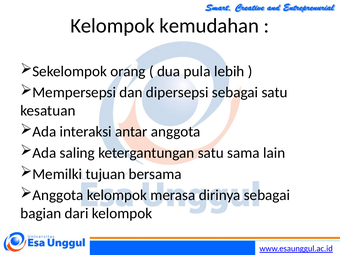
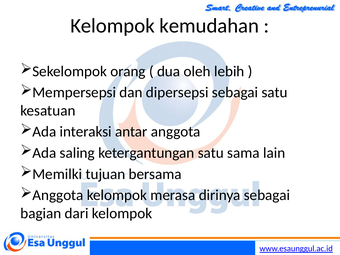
pula: pula -> oleh
